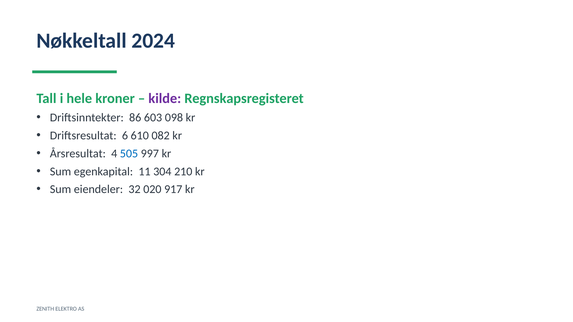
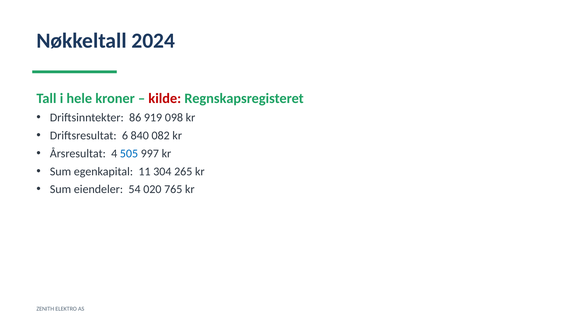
kilde colour: purple -> red
603: 603 -> 919
610: 610 -> 840
210: 210 -> 265
32: 32 -> 54
917: 917 -> 765
